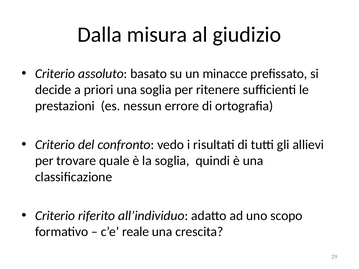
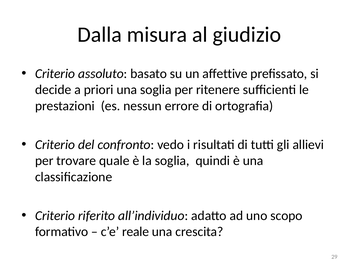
minacce: minacce -> affettive
